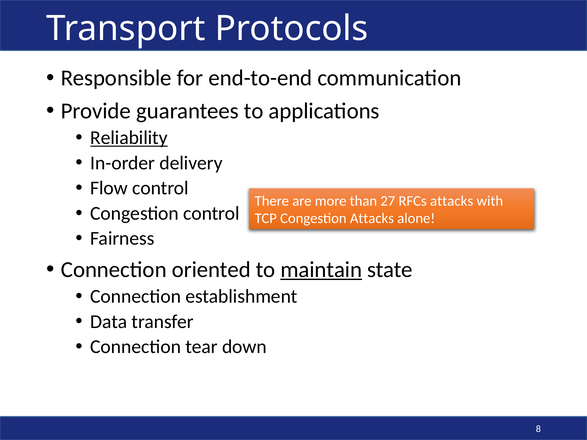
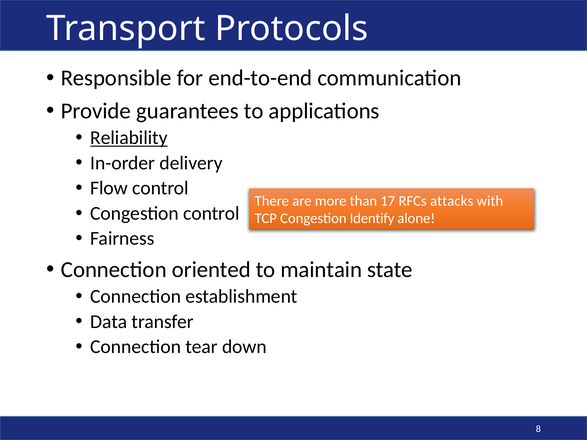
27: 27 -> 17
Congestion Attacks: Attacks -> Identify
maintain underline: present -> none
